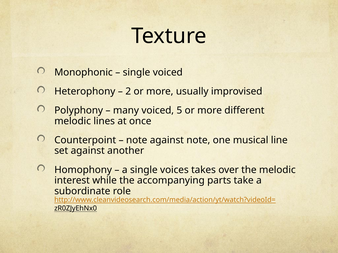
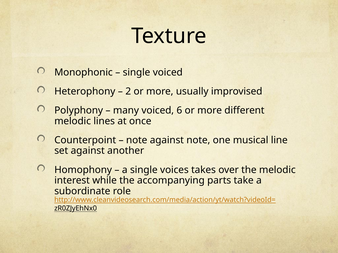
5: 5 -> 6
